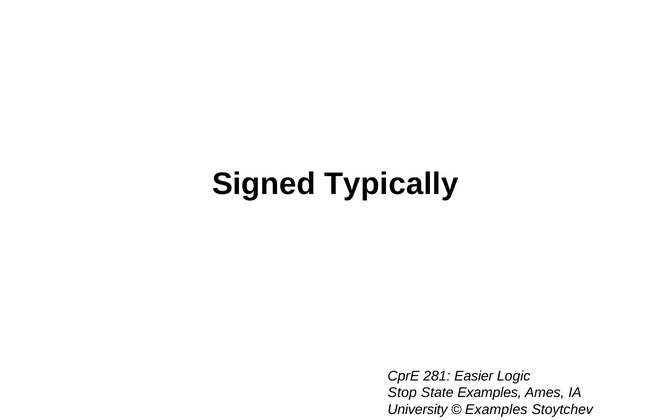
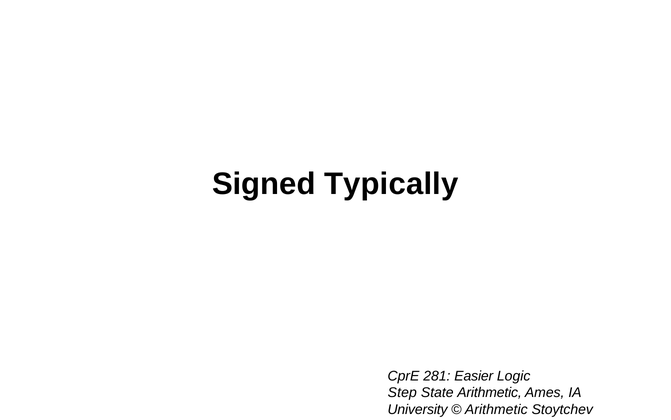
Stop: Stop -> Step
State Examples: Examples -> Arithmetic
Examples at (496, 409): Examples -> Arithmetic
